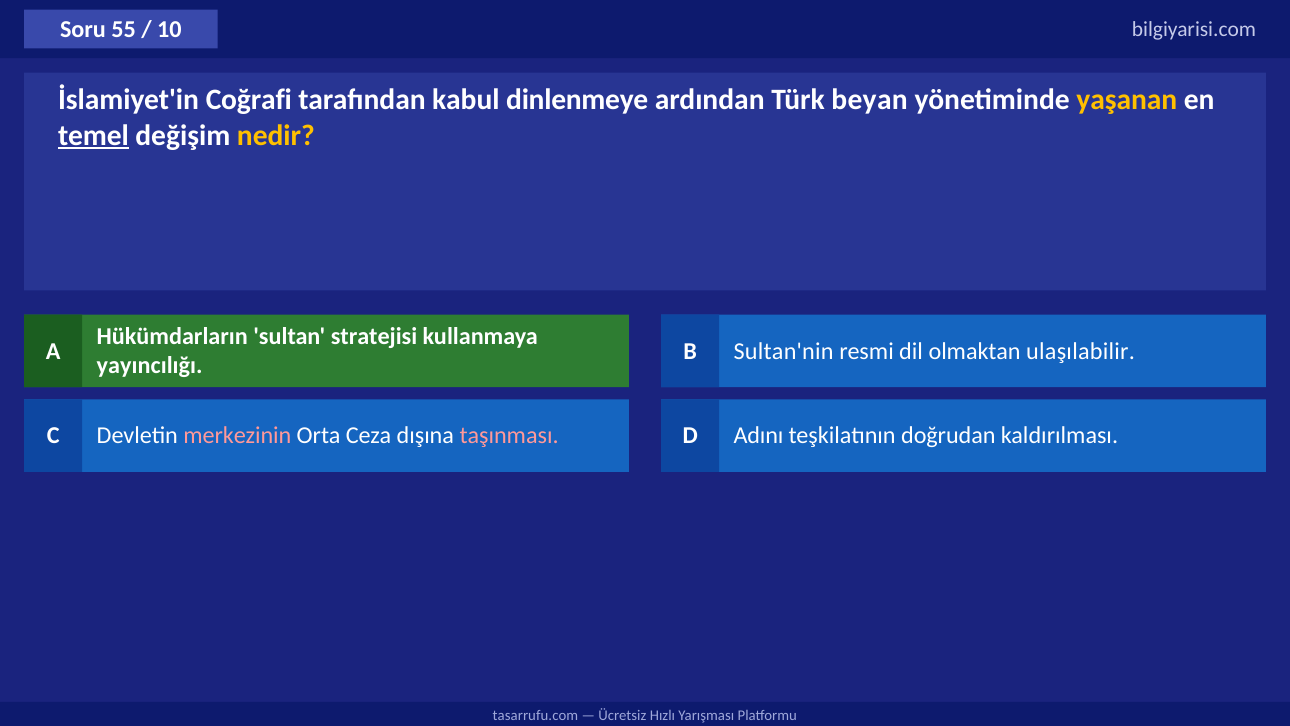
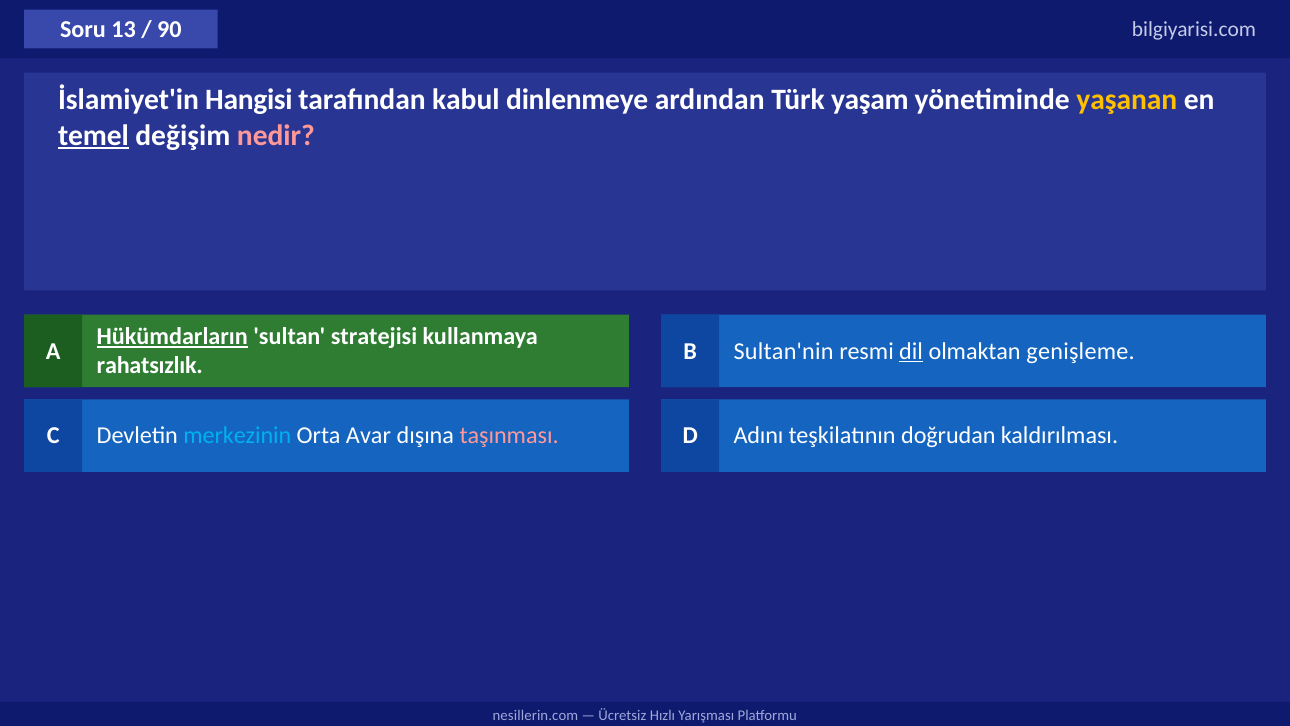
55: 55 -> 13
10: 10 -> 90
Coğrafi: Coğrafi -> Hangisi
beyan: beyan -> yaşam
nedir colour: yellow -> pink
Hükümdarların underline: none -> present
dil underline: none -> present
ulaşılabilir: ulaşılabilir -> genişleme
yayıncılığı: yayıncılığı -> rahatsızlık
merkezinin colour: pink -> light blue
Ceza: Ceza -> Avar
tasarrufu.com: tasarrufu.com -> nesillerin.com
